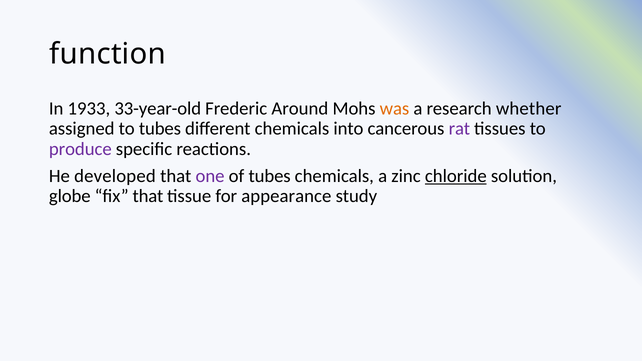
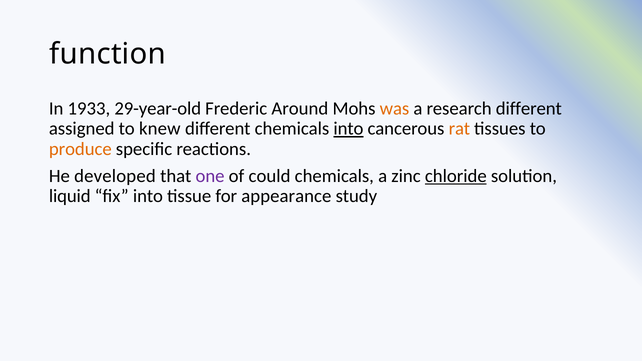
33-year-old: 33-year-old -> 29-year-old
research whether: whether -> different
to tubes: tubes -> knew
into at (348, 129) underline: none -> present
rat colour: purple -> orange
produce colour: purple -> orange
of tubes: tubes -> could
globe: globe -> liquid
fix that: that -> into
